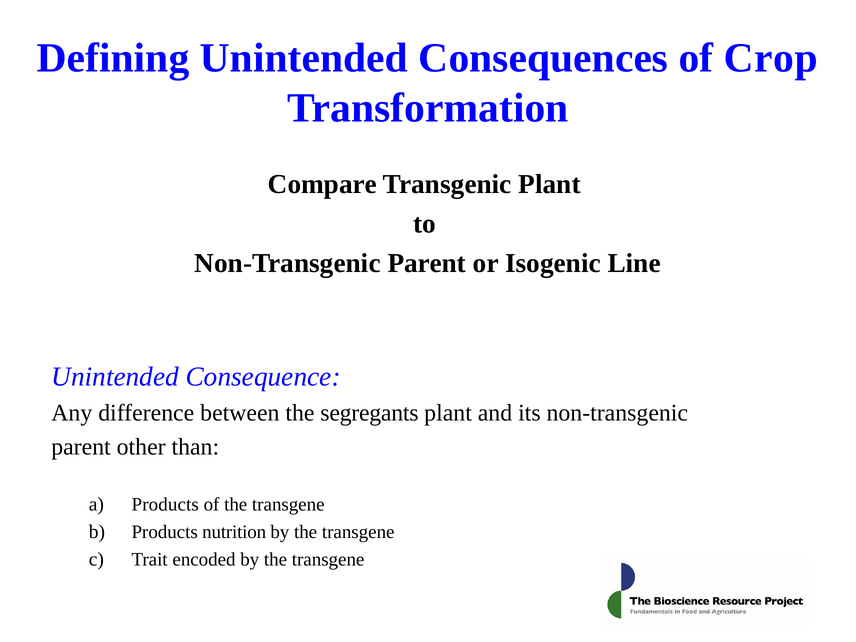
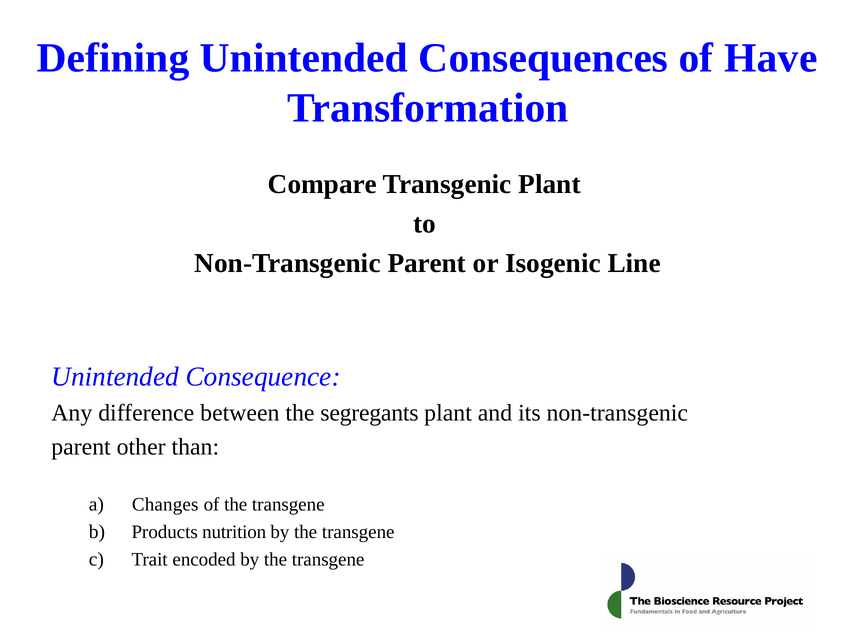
Crop: Crop -> Have
Products at (165, 505): Products -> Changes
